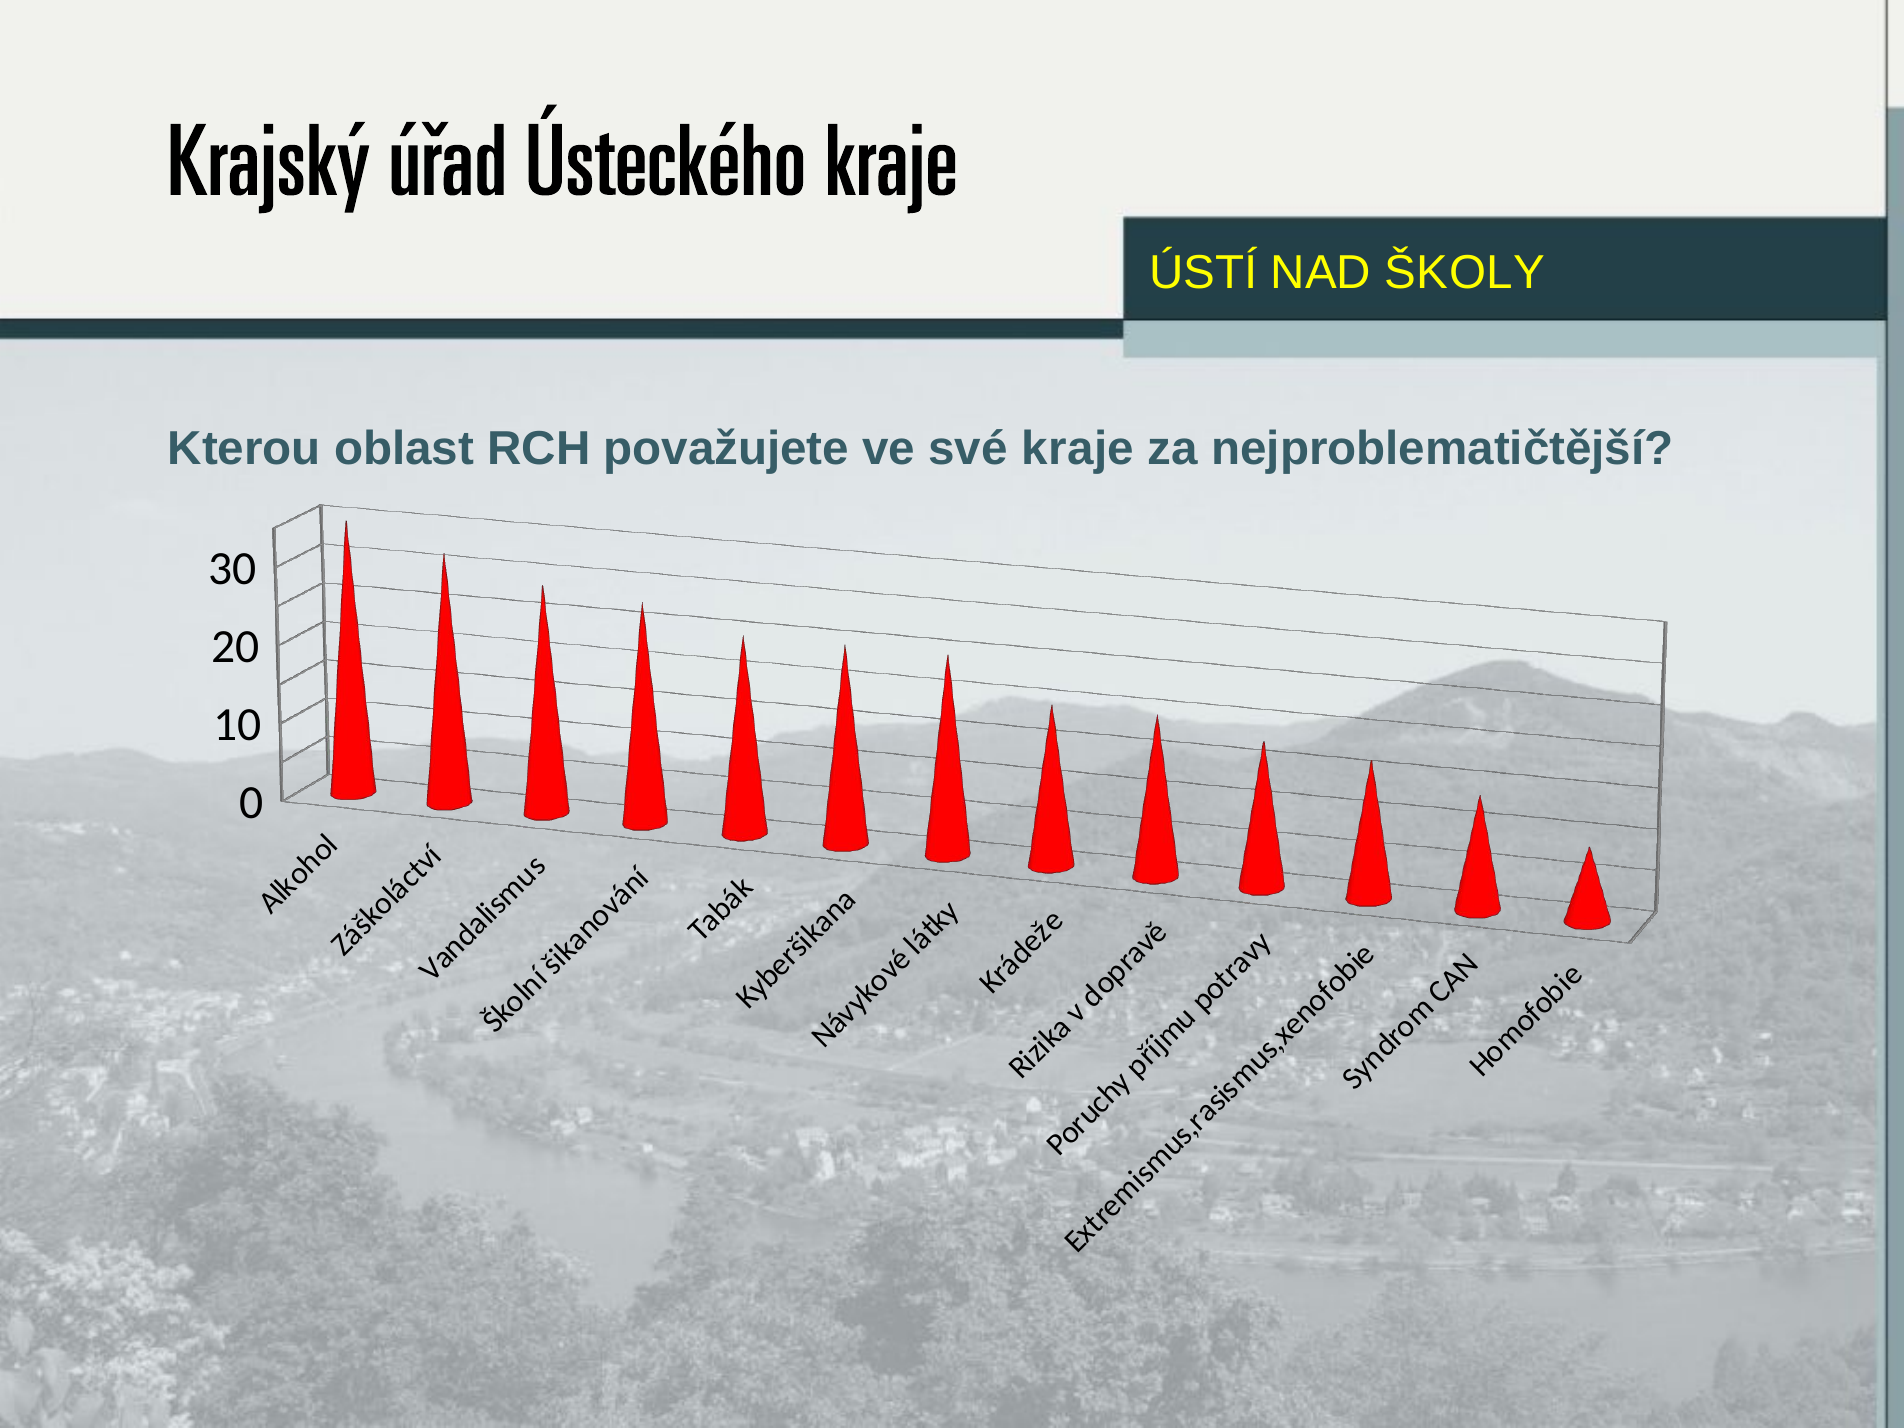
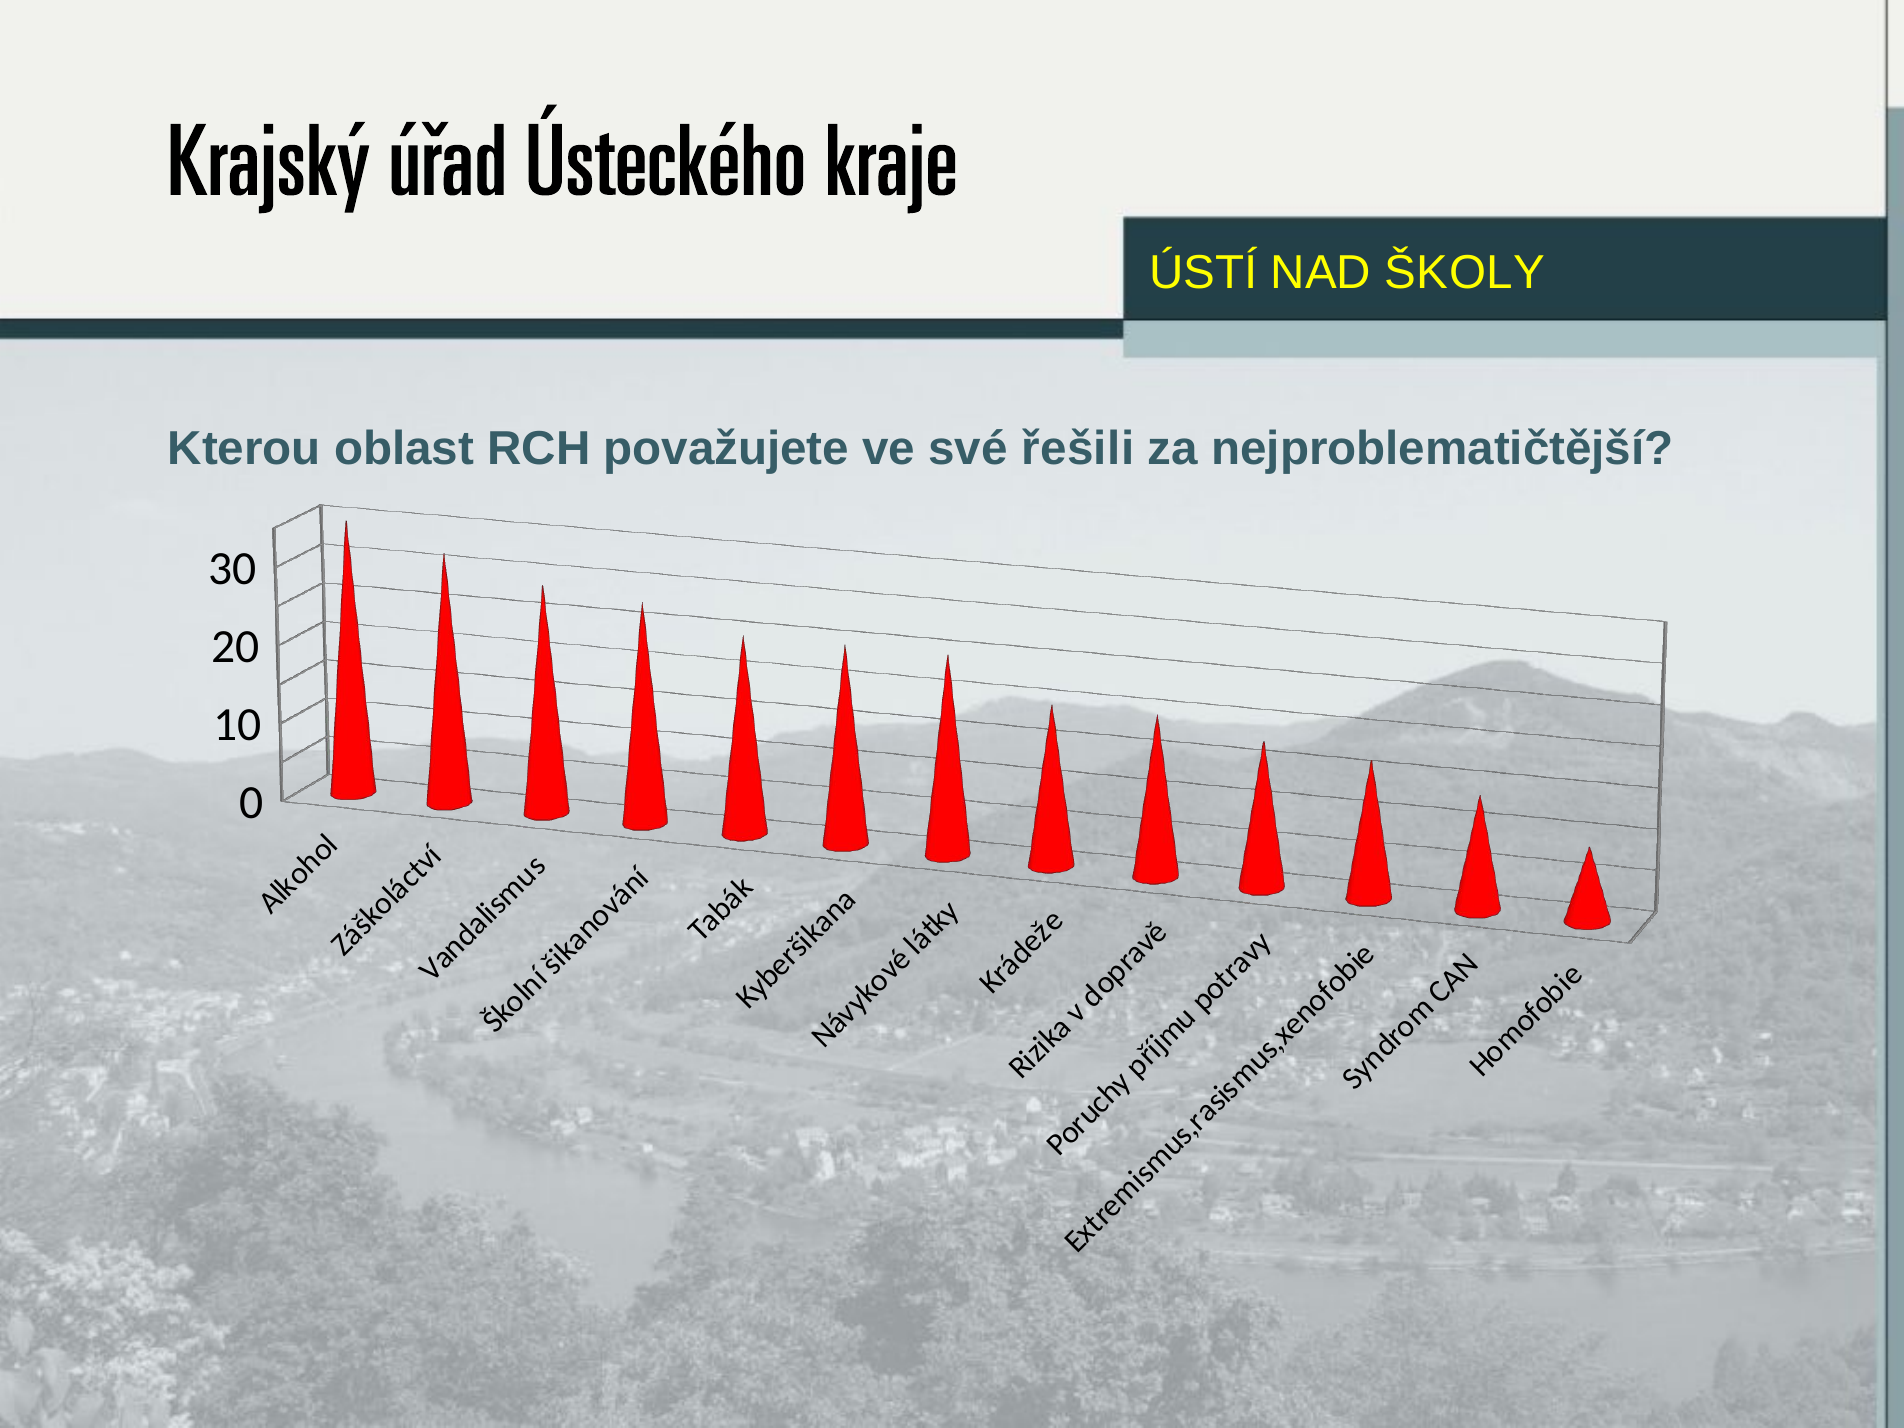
kraje: kraje -> řešili
